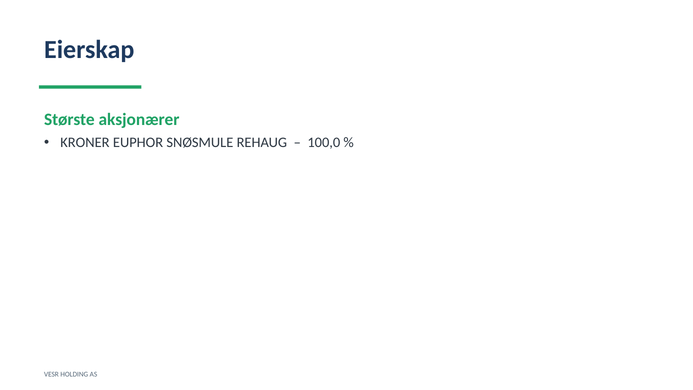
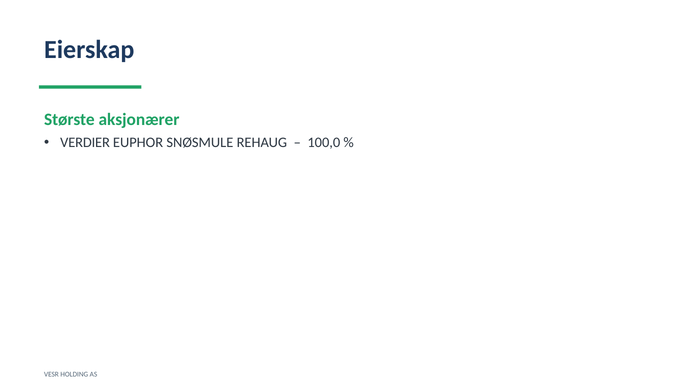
KRONER: KRONER -> VERDIER
